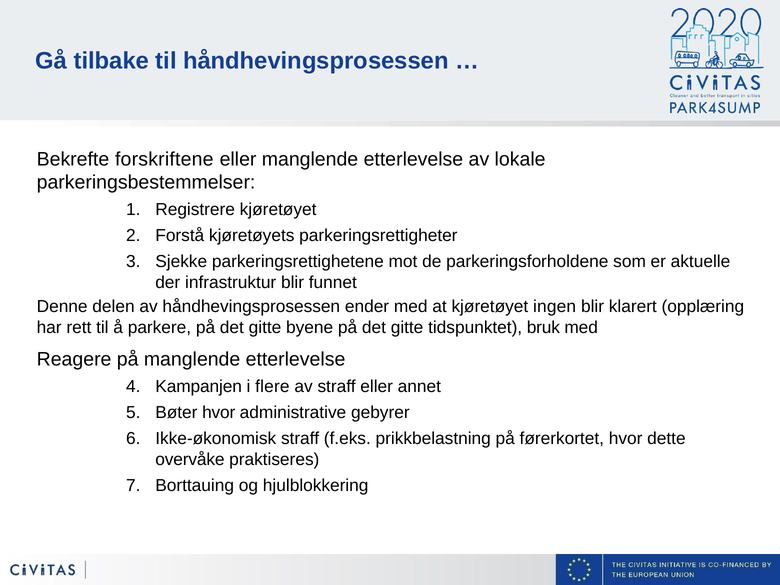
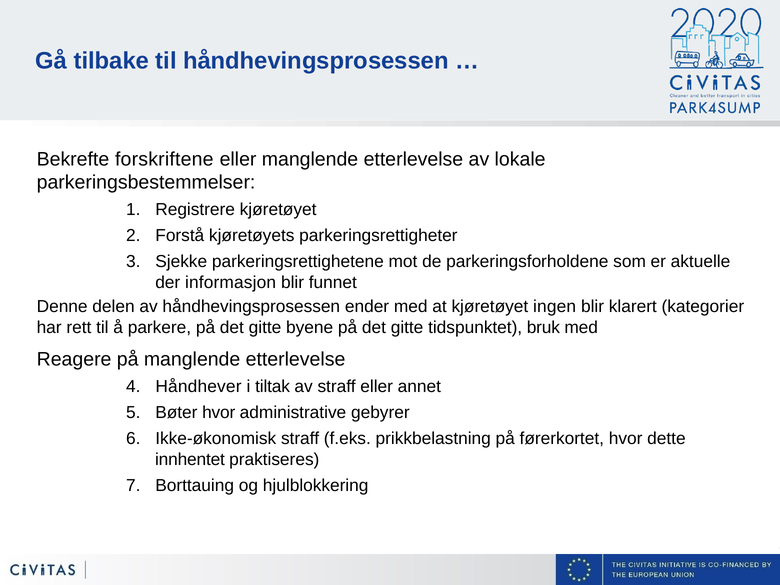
infrastruktur: infrastruktur -> informasjon
opplæring: opplæring -> kategorier
Kampanjen: Kampanjen -> Håndhever
flere: flere -> tiltak
overvåke: overvåke -> innhentet
